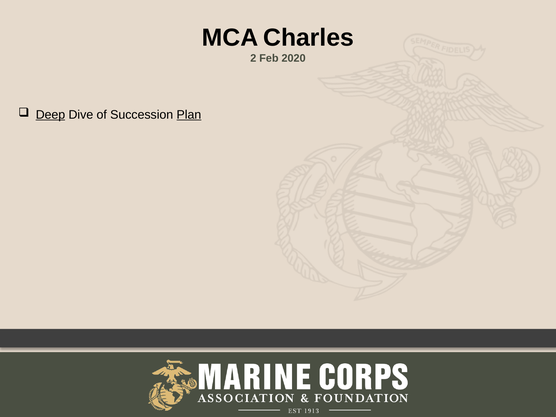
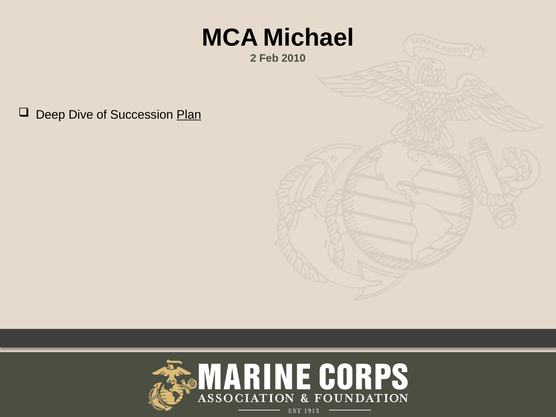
Charles: Charles -> Michael
2020: 2020 -> 2010
Deep underline: present -> none
